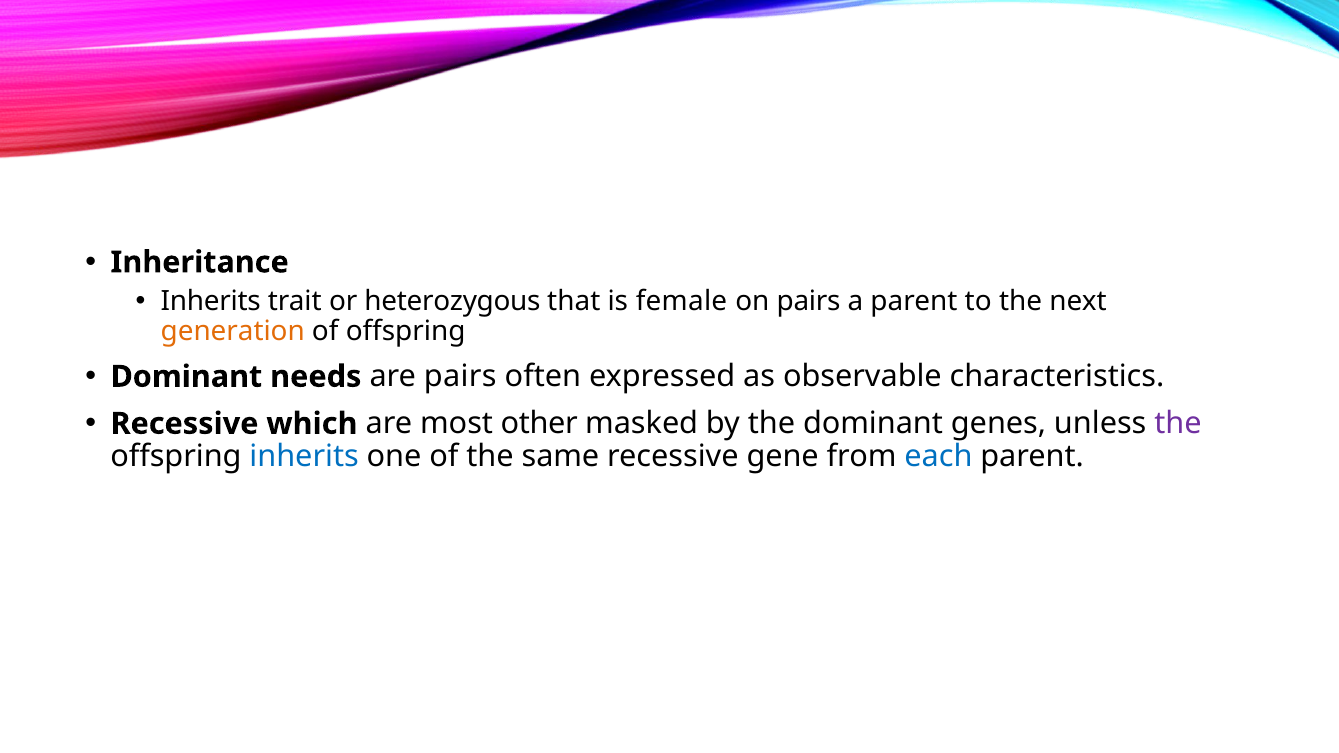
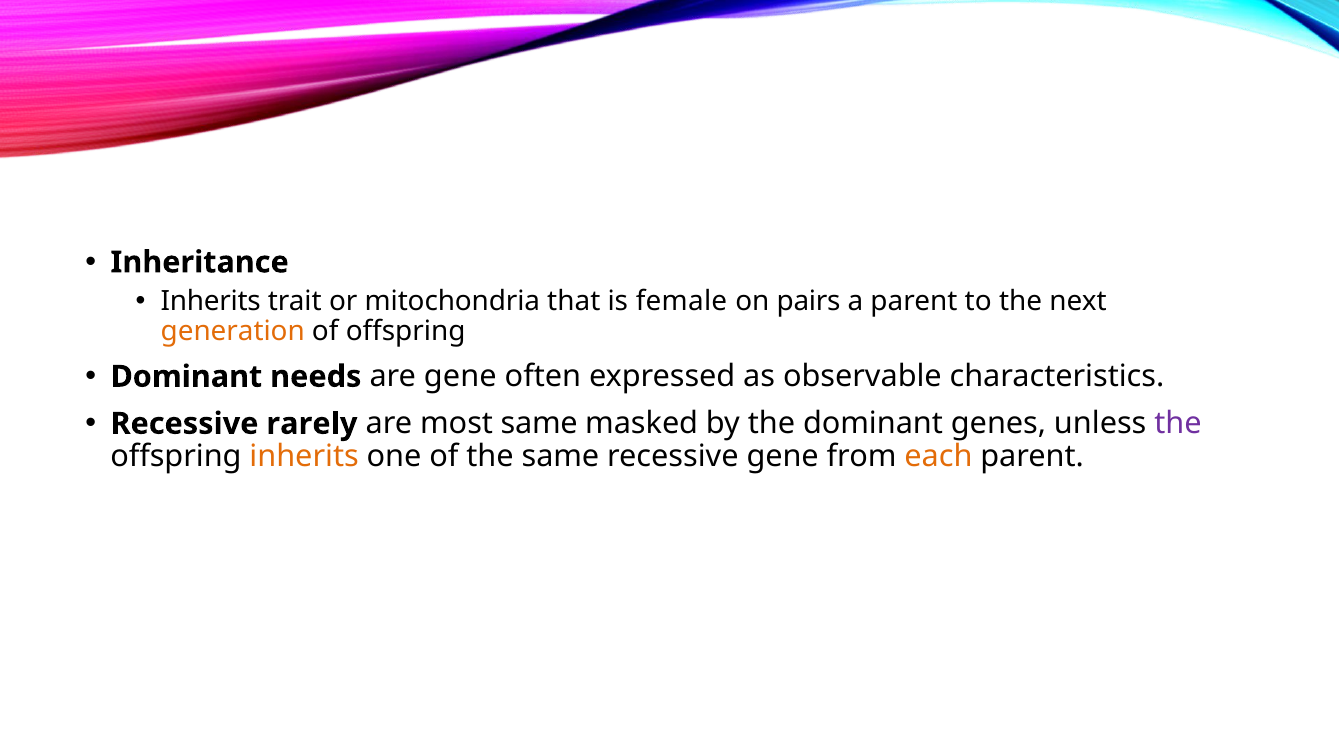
heterozygous: heterozygous -> mitochondria
are pairs: pairs -> gene
which: which -> rarely
most other: other -> same
inherits at (304, 457) colour: blue -> orange
each colour: blue -> orange
